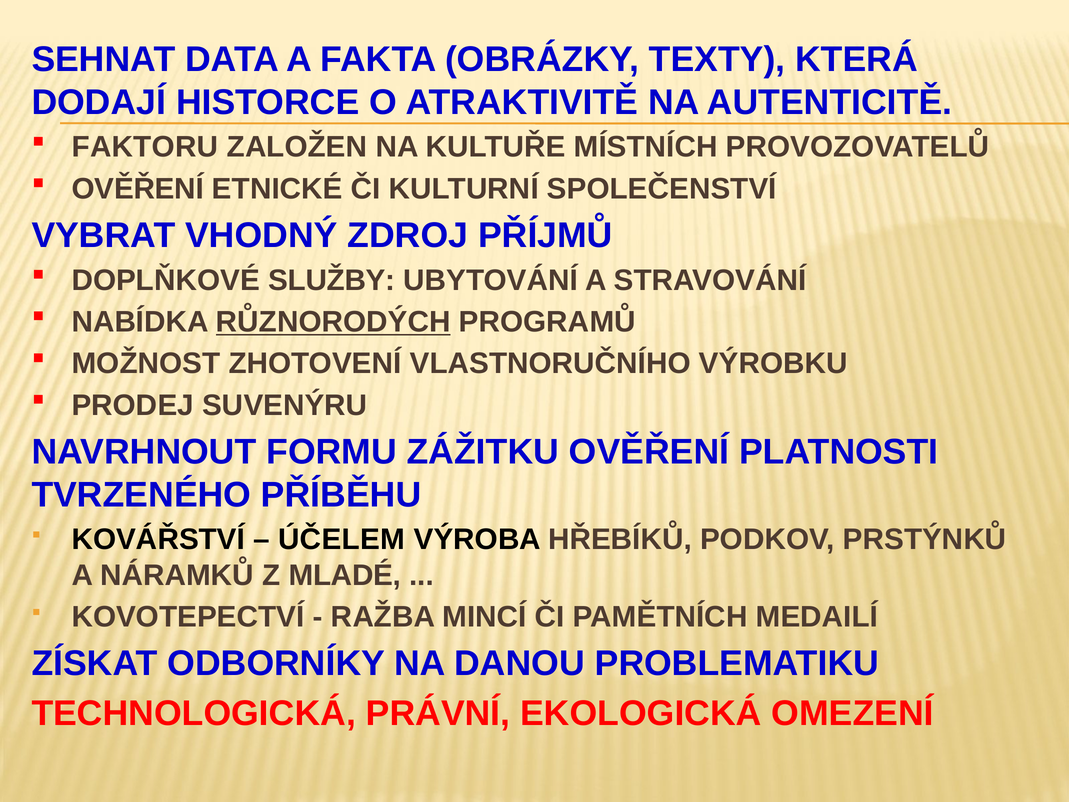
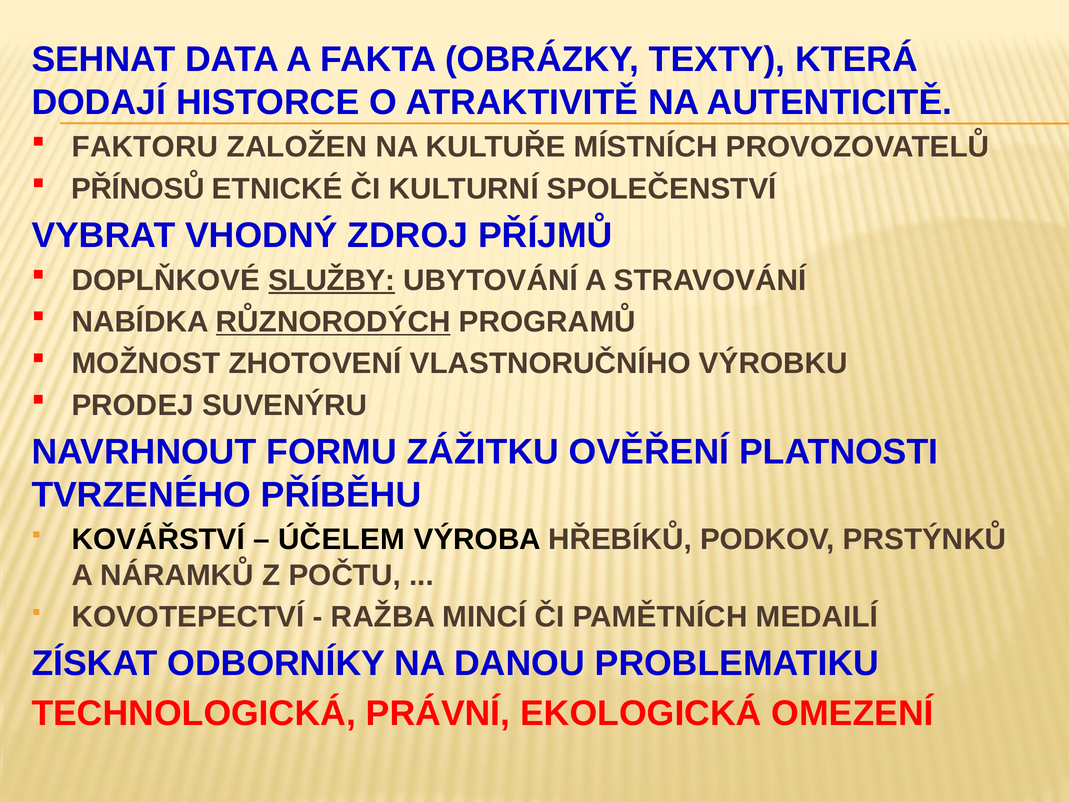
OVĚŘENÍ at (138, 189): OVĚŘENÍ -> PŘÍNOSŮ
SLUŽBY underline: none -> present
MLADÉ: MLADÉ -> POČTU
